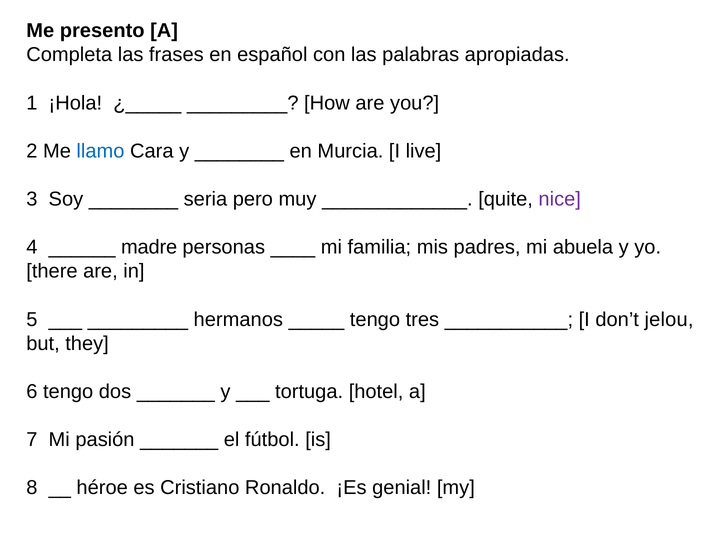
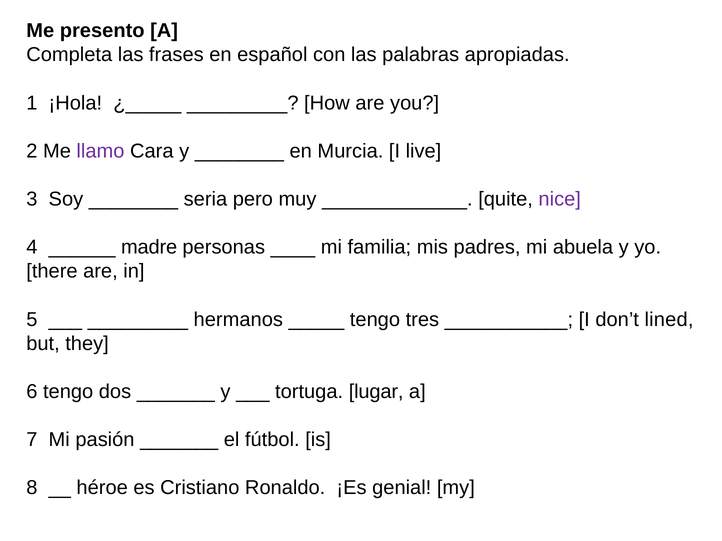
llamo colour: blue -> purple
jelou: jelou -> lined
hotel: hotel -> lugar
